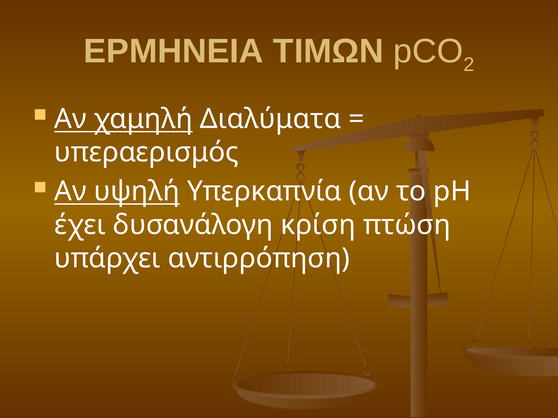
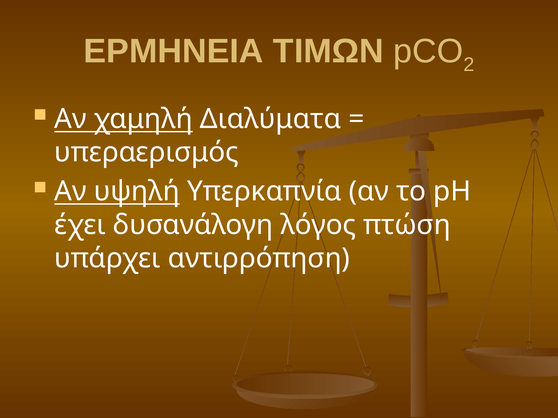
κρίση: κρίση -> λόγος
